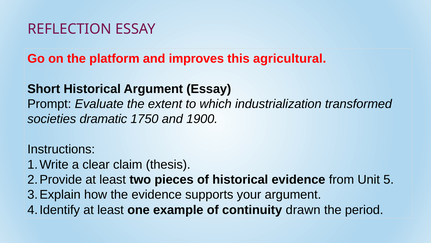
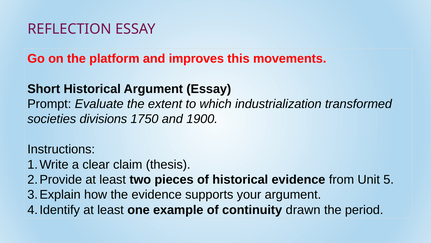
agricultural: agricultural -> movements
dramatic: dramatic -> divisions
